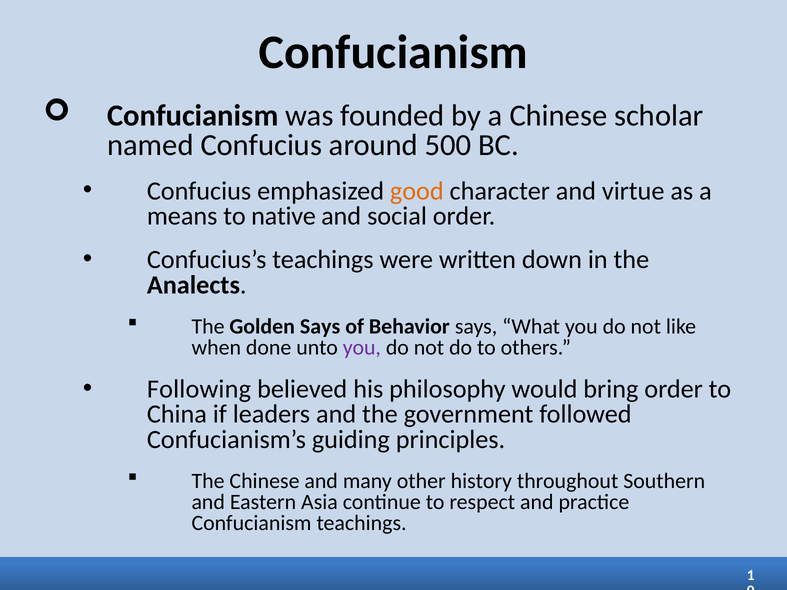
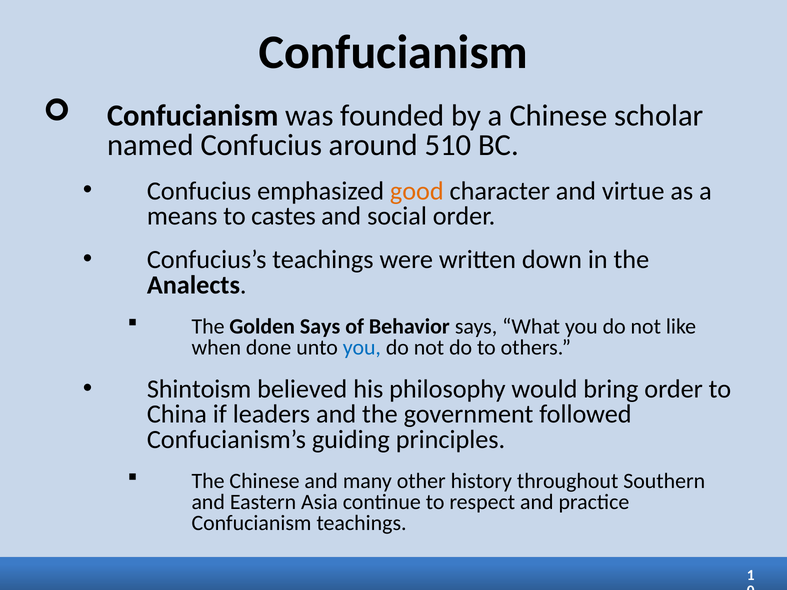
500: 500 -> 510
native: native -> castes
you at (362, 348) colour: purple -> blue
Following: Following -> Shintoism
